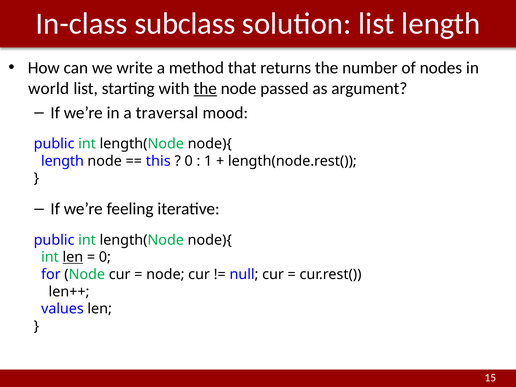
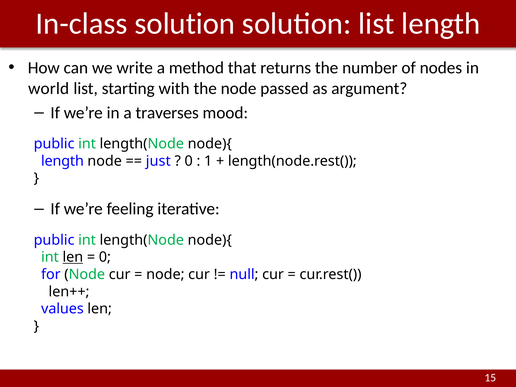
In-class subclass: subclass -> solution
the at (205, 89) underline: present -> none
traversal: traversal -> traverses
this: this -> just
